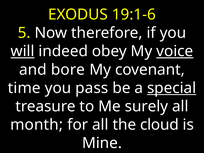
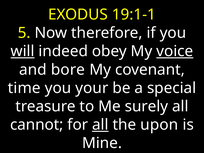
19:1-6: 19:1-6 -> 19:1-1
pass: pass -> your
special underline: present -> none
month: month -> cannot
all at (100, 125) underline: none -> present
cloud: cloud -> upon
